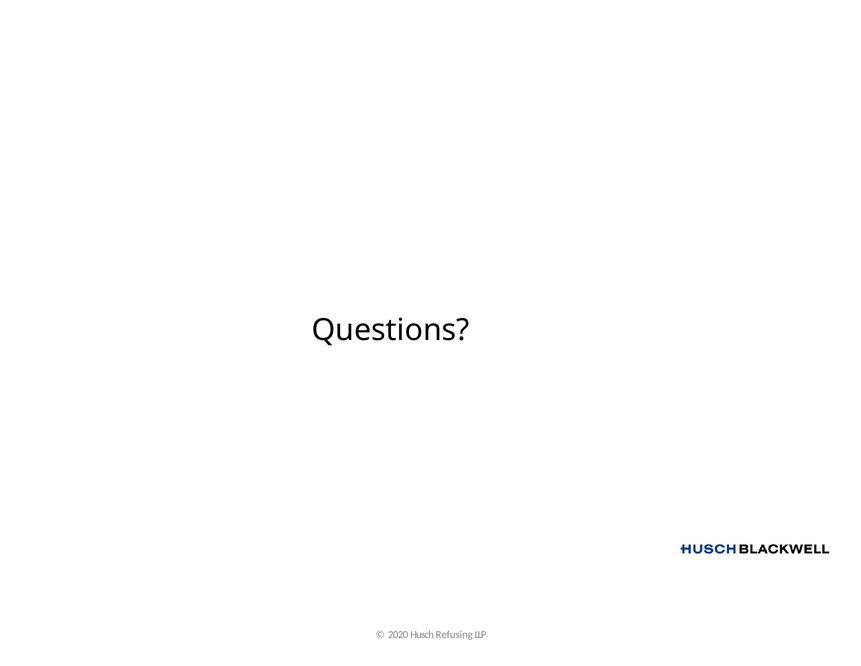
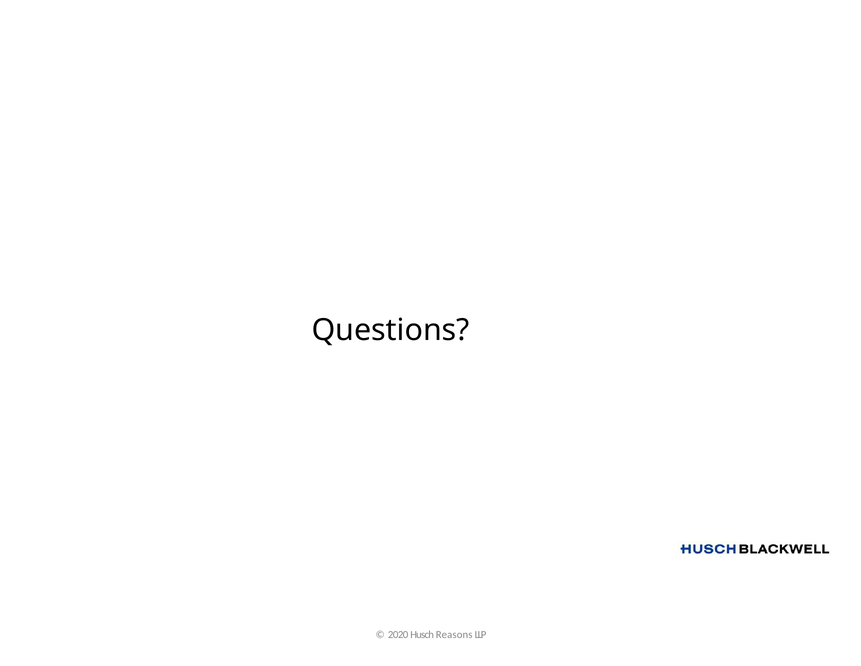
Refusing: Refusing -> Reasons
